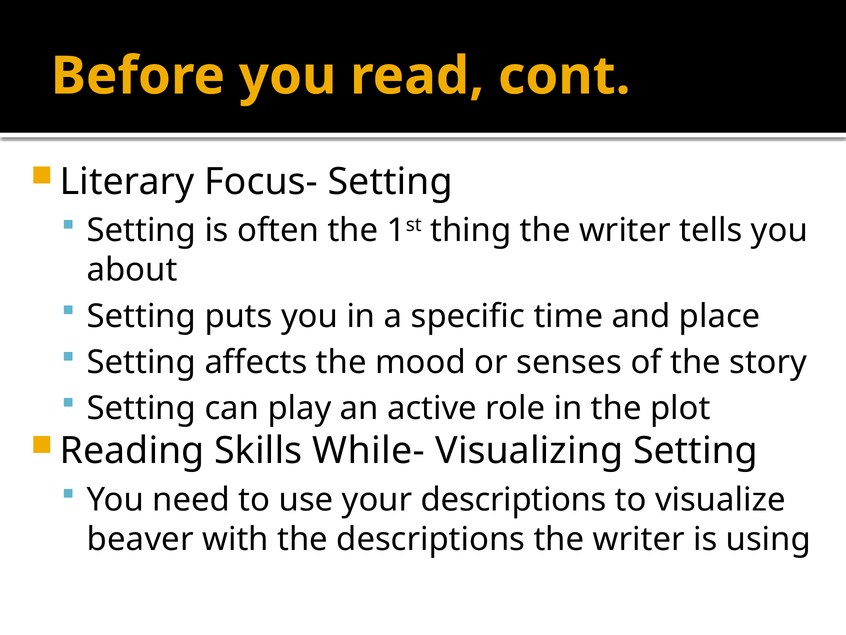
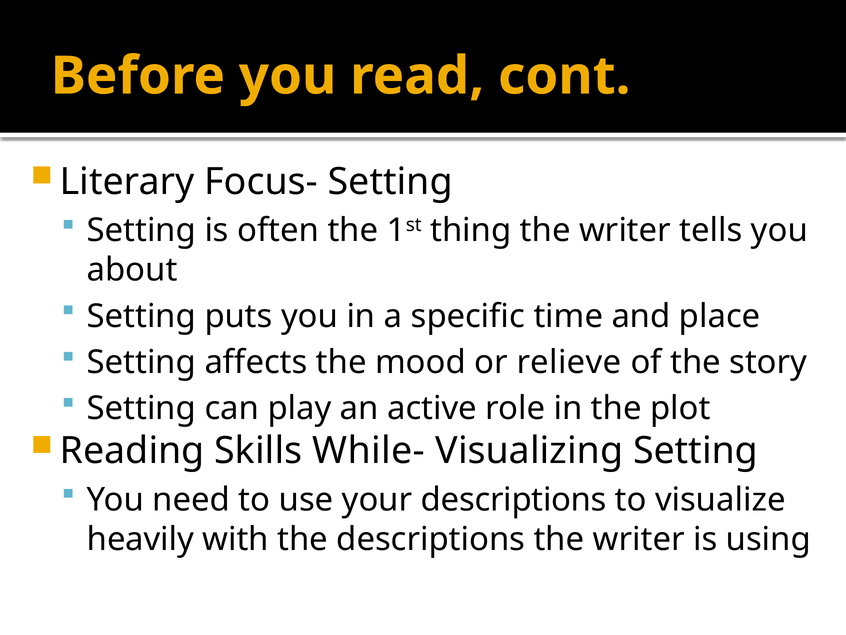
senses: senses -> relieve
beaver: beaver -> heavily
